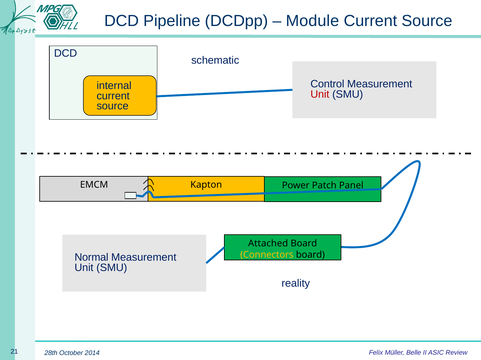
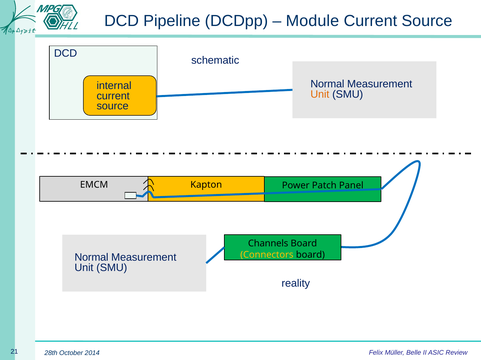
Control at (327, 84): Control -> Normal
Unit at (320, 95) colour: red -> orange
Attached: Attached -> Channels
